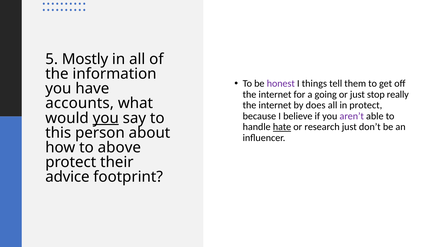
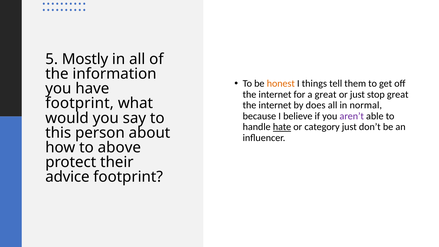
honest colour: purple -> orange
a going: going -> great
stop really: really -> great
accounts at (80, 103): accounts -> footprint
in protect: protect -> normal
you at (106, 118) underline: present -> none
research: research -> category
